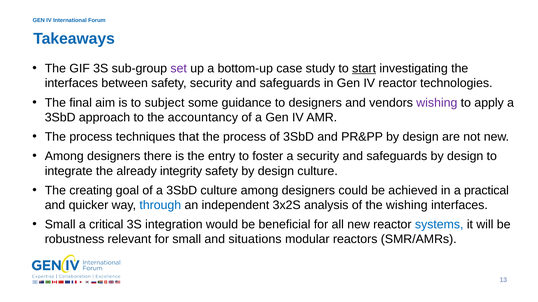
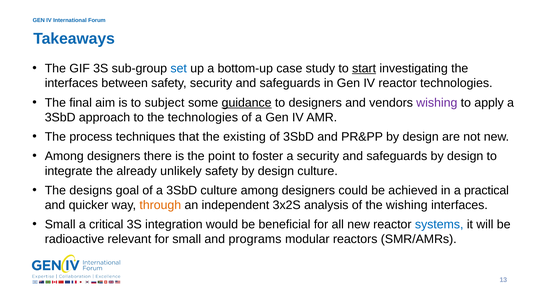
set colour: purple -> blue
guidance underline: none -> present
the accountancy: accountancy -> technologies
that the process: process -> existing
entry: entry -> point
integrity: integrity -> unlikely
creating: creating -> designs
through colour: blue -> orange
robustness: robustness -> radioactive
situations: situations -> programs
